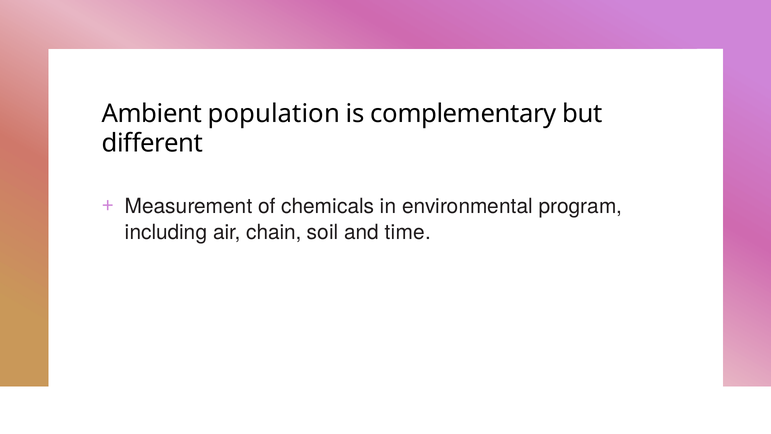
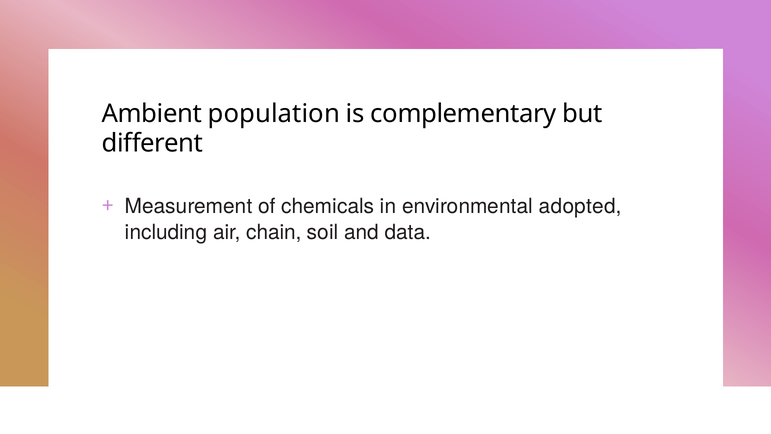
program: program -> adopted
time: time -> data
